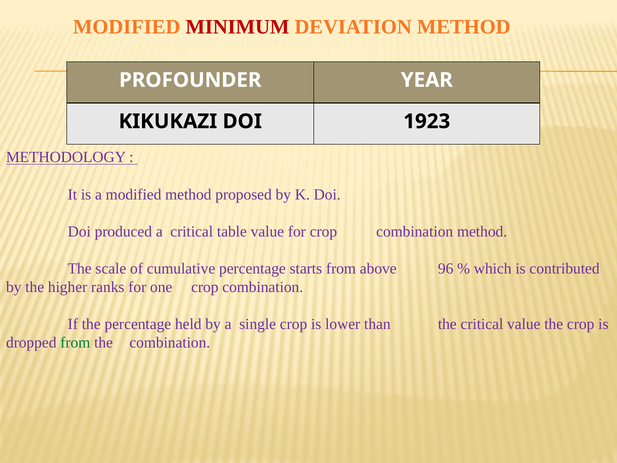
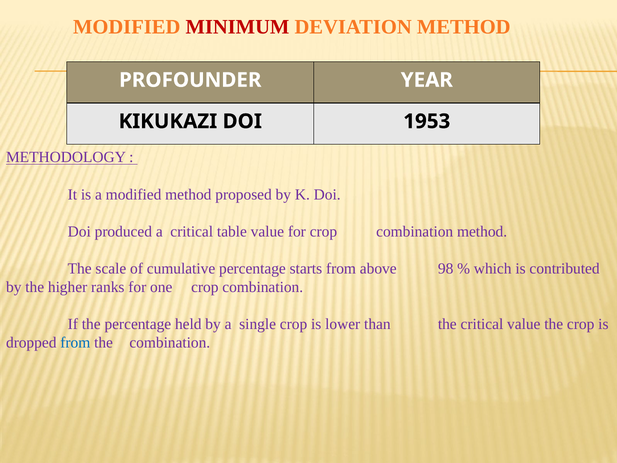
1923: 1923 -> 1953
96: 96 -> 98
from at (75, 342) colour: green -> blue
